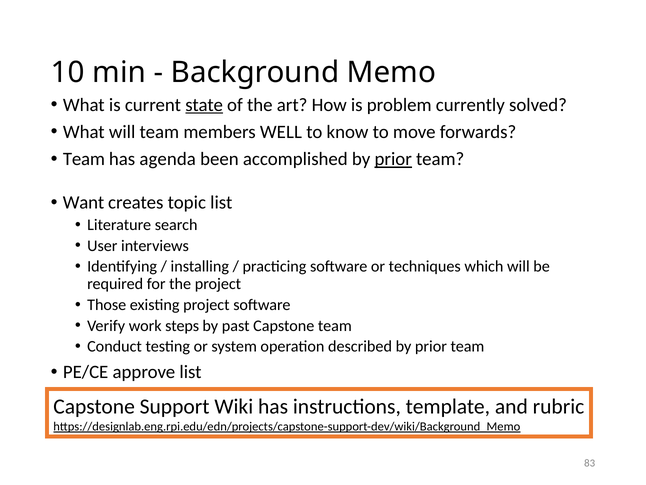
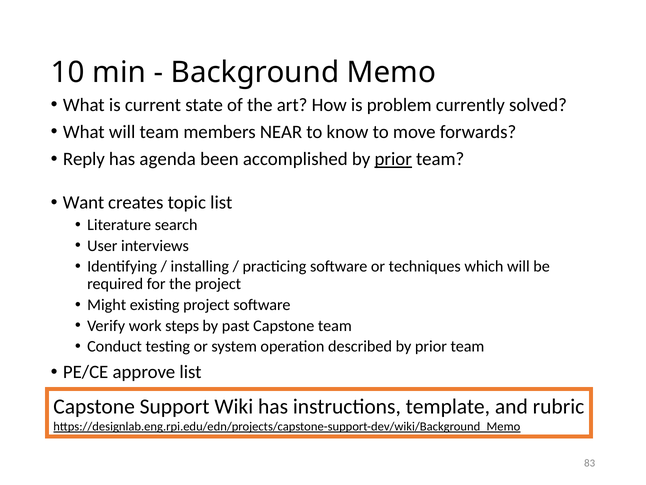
state underline: present -> none
WELL: WELL -> NEAR
Team at (84, 159): Team -> Reply
Those: Those -> Might
